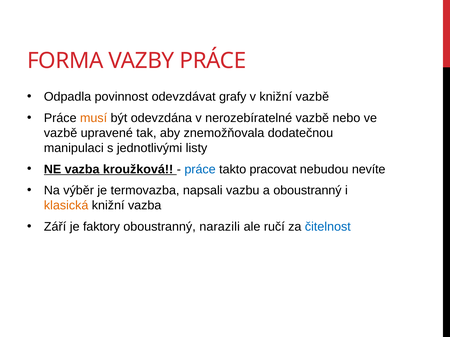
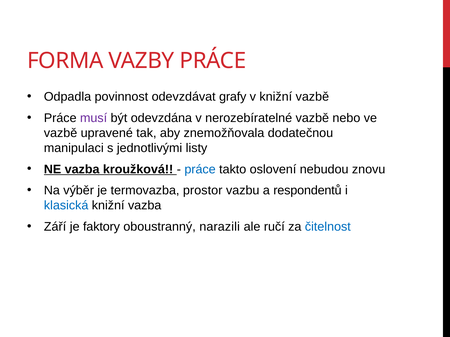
musí colour: orange -> purple
pracovat: pracovat -> oslovení
nevíte: nevíte -> znovu
napsali: napsali -> prostor
a oboustranný: oboustranný -> respondentů
klasická colour: orange -> blue
